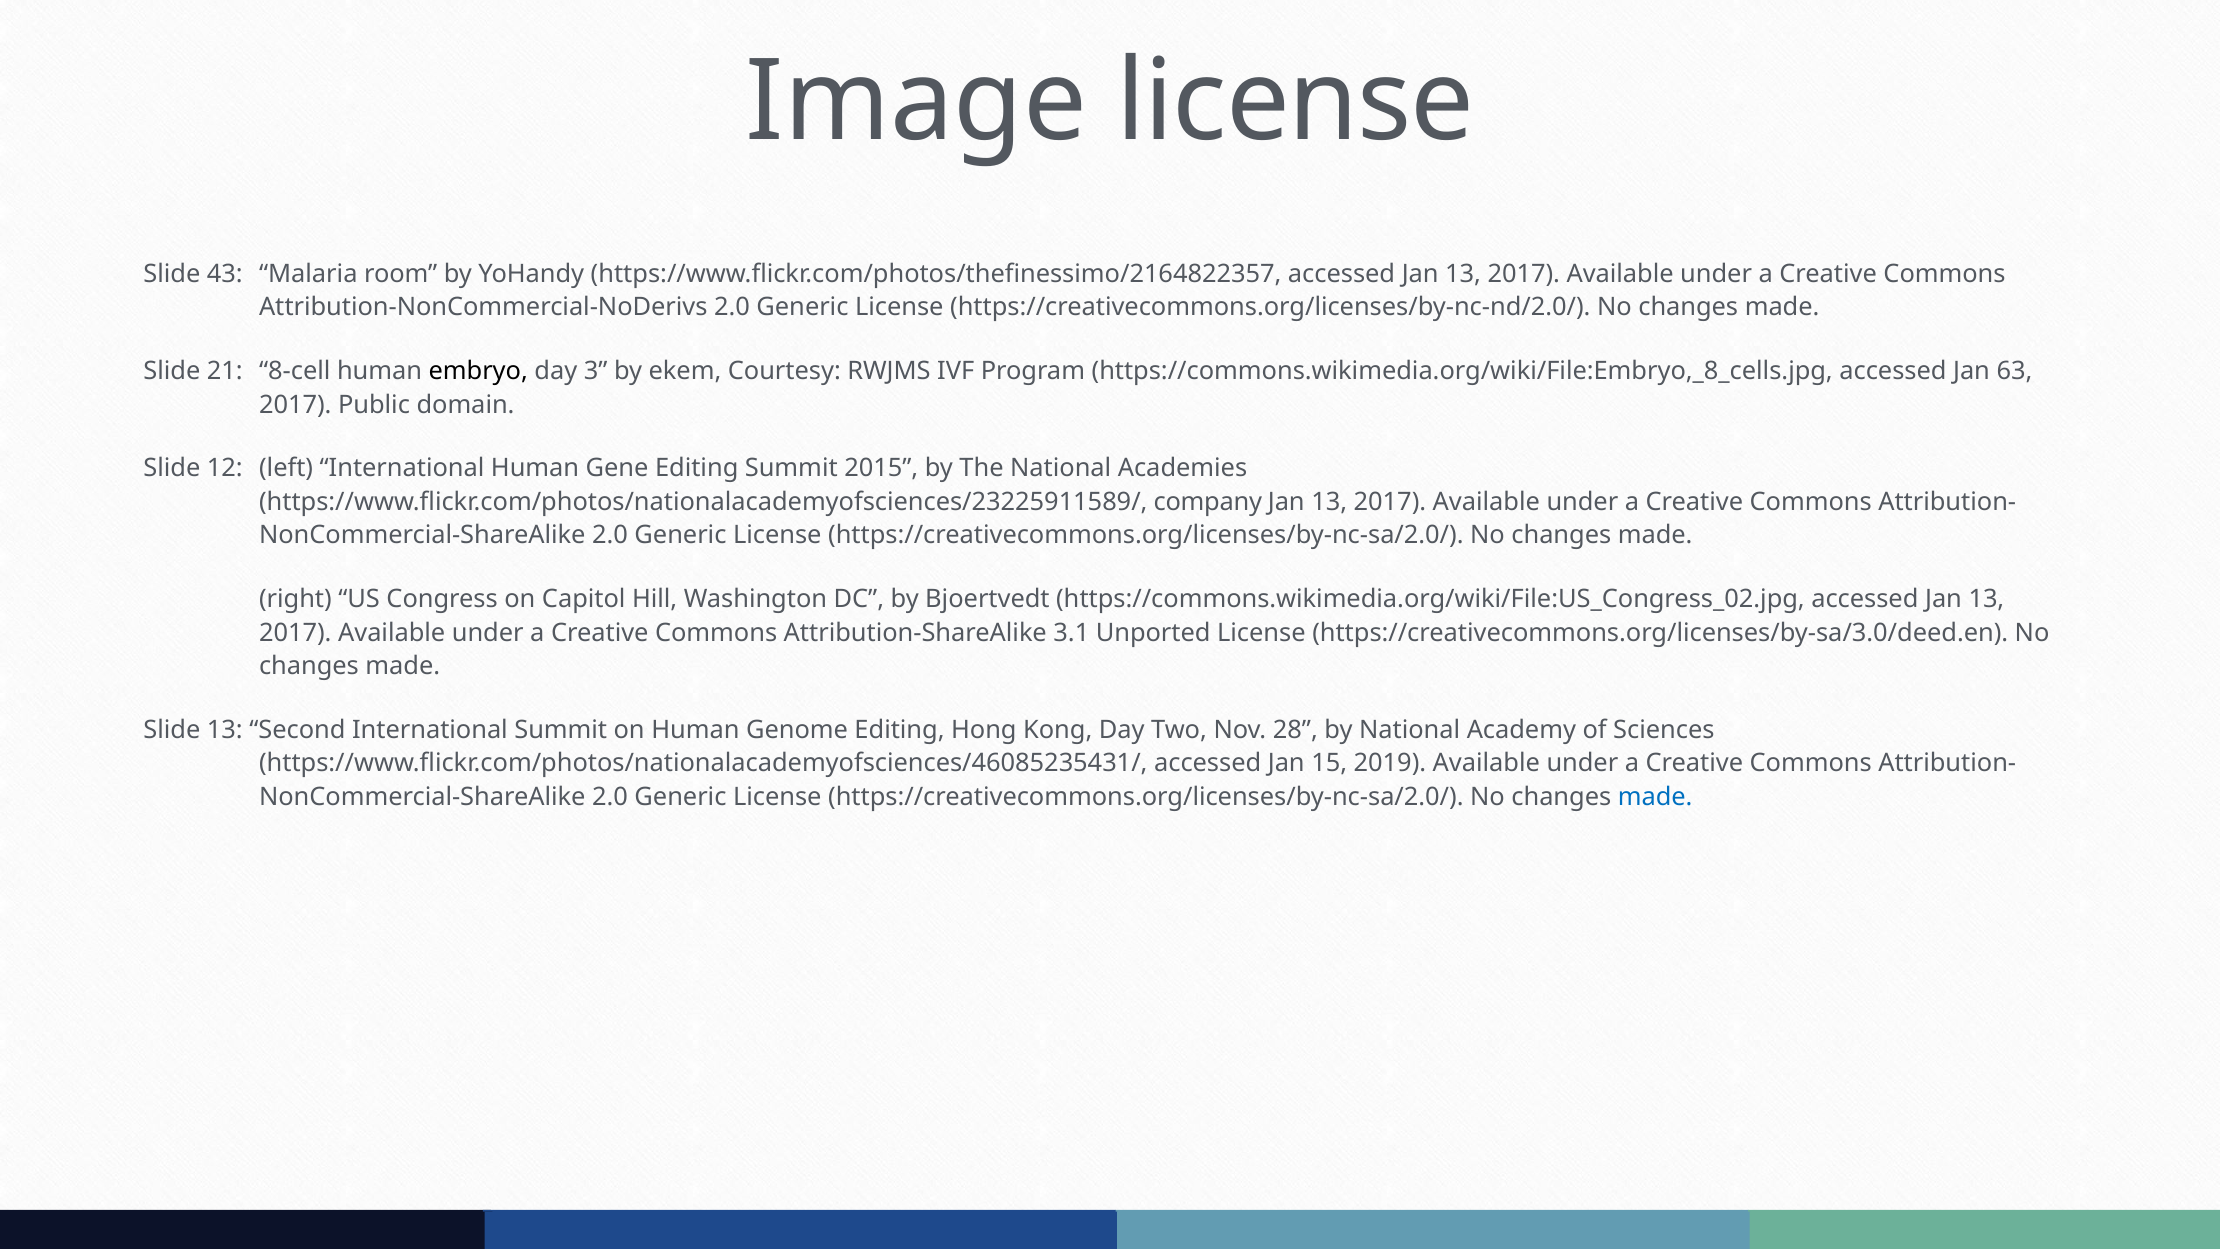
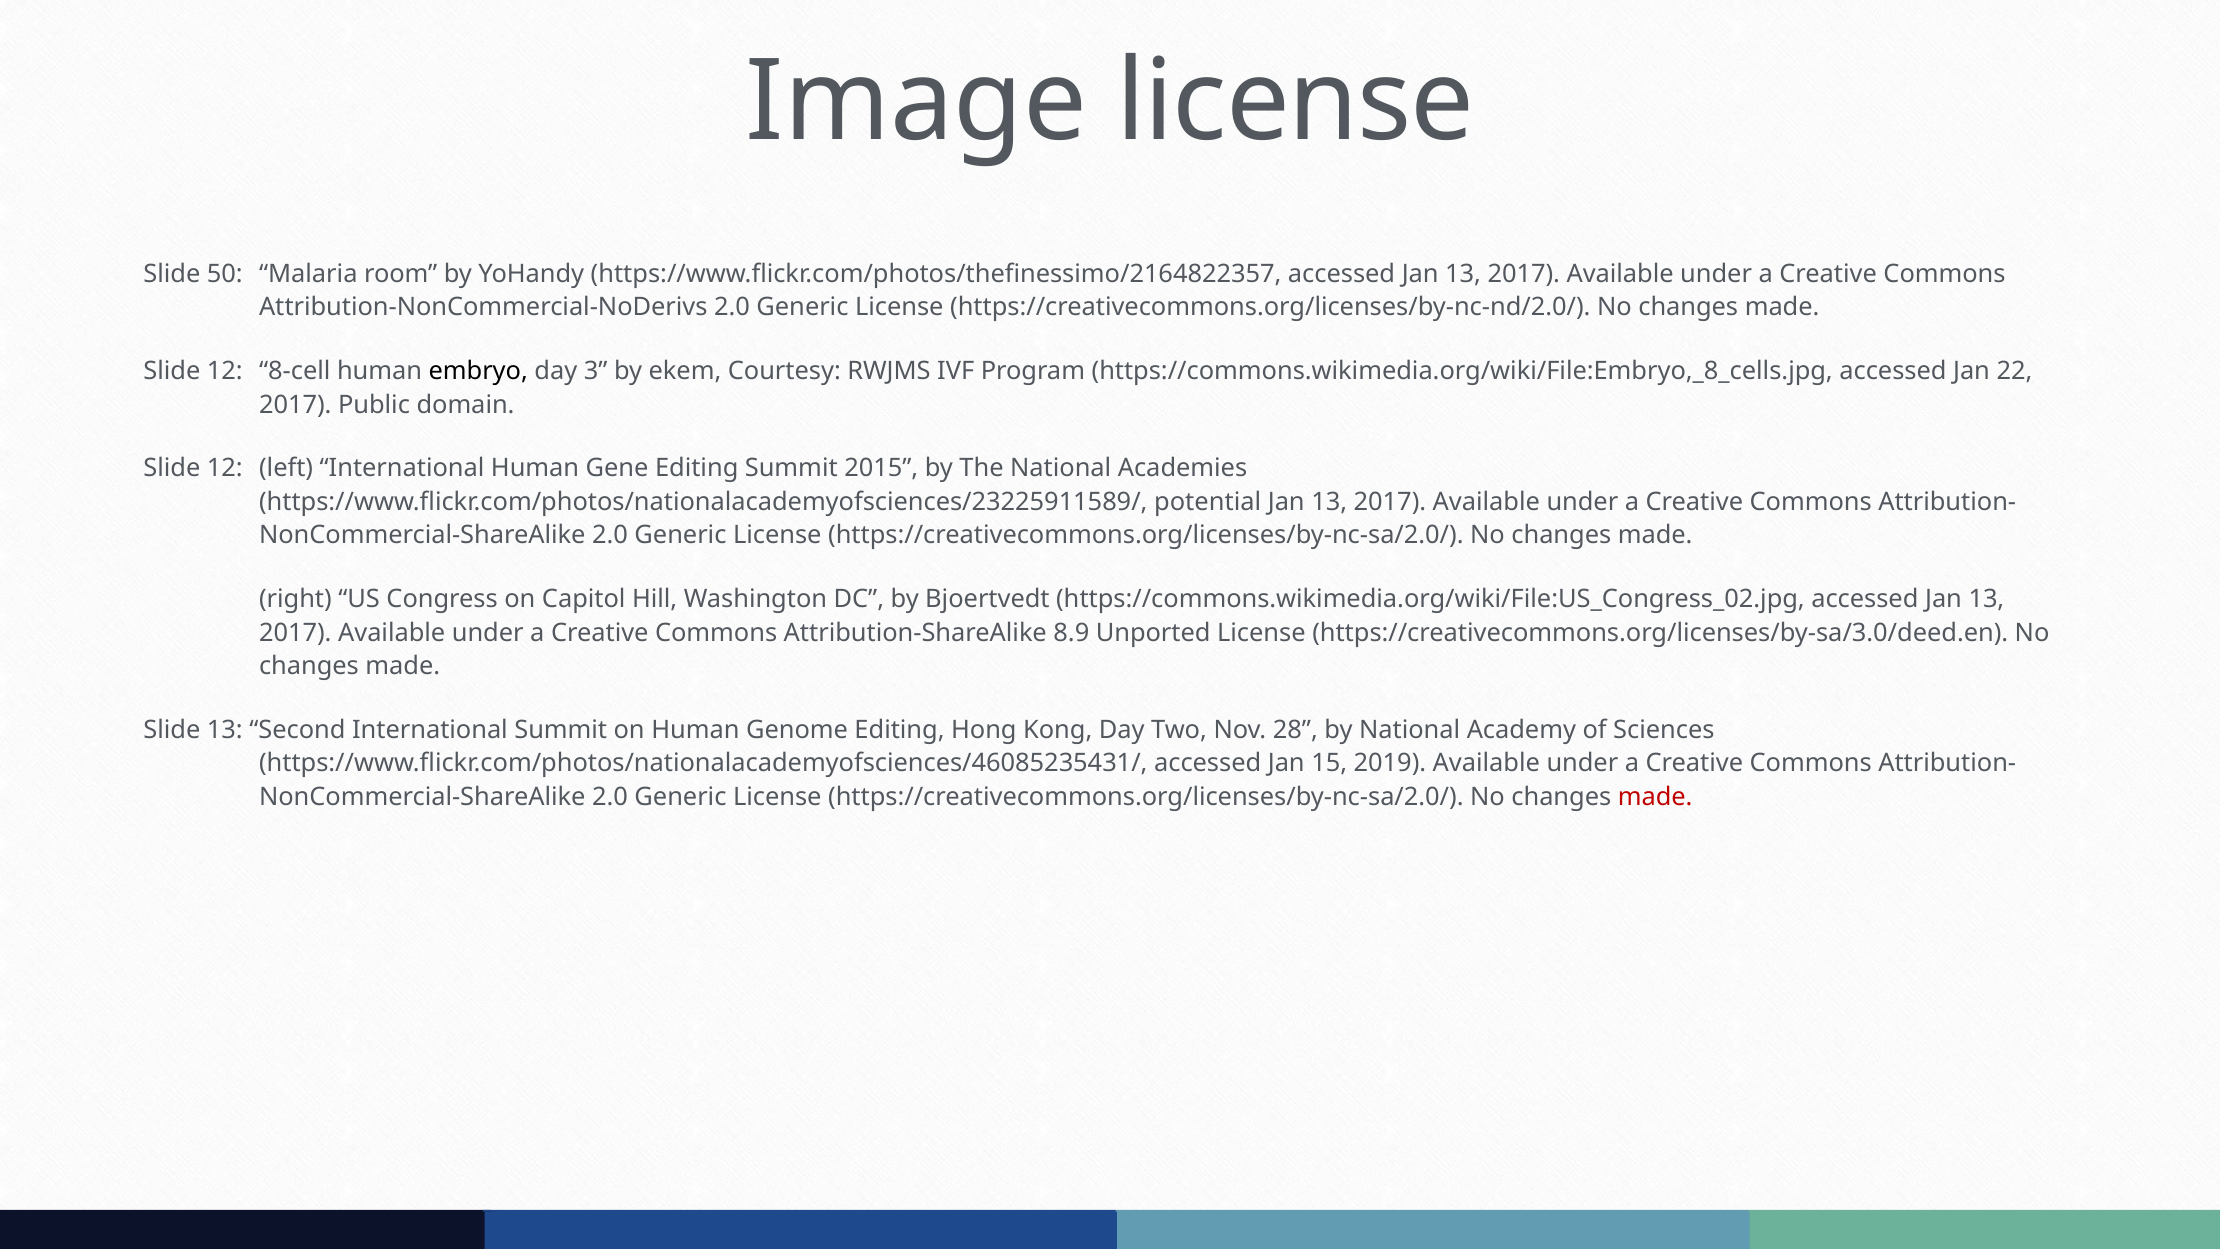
43: 43 -> 50
21 at (225, 371): 21 -> 12
63: 63 -> 22
company: company -> potential
3.1: 3.1 -> 8.9
made at (1655, 797) colour: blue -> red
